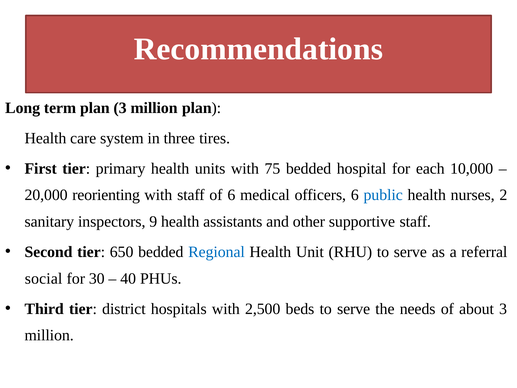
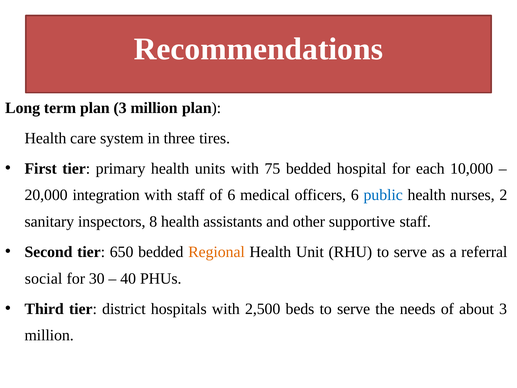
reorienting: reorienting -> integration
9: 9 -> 8
Regional colour: blue -> orange
